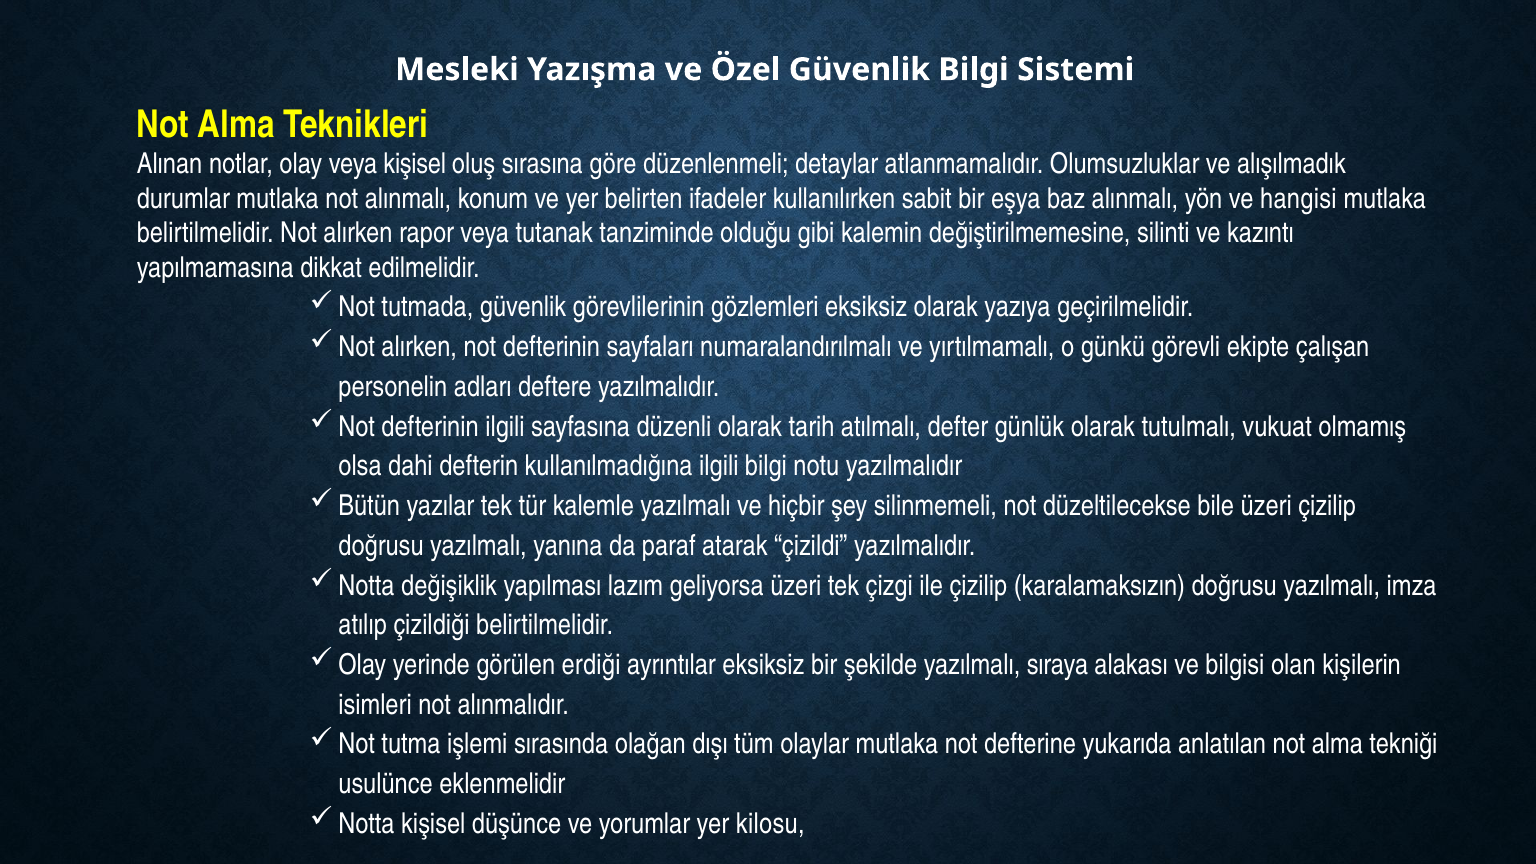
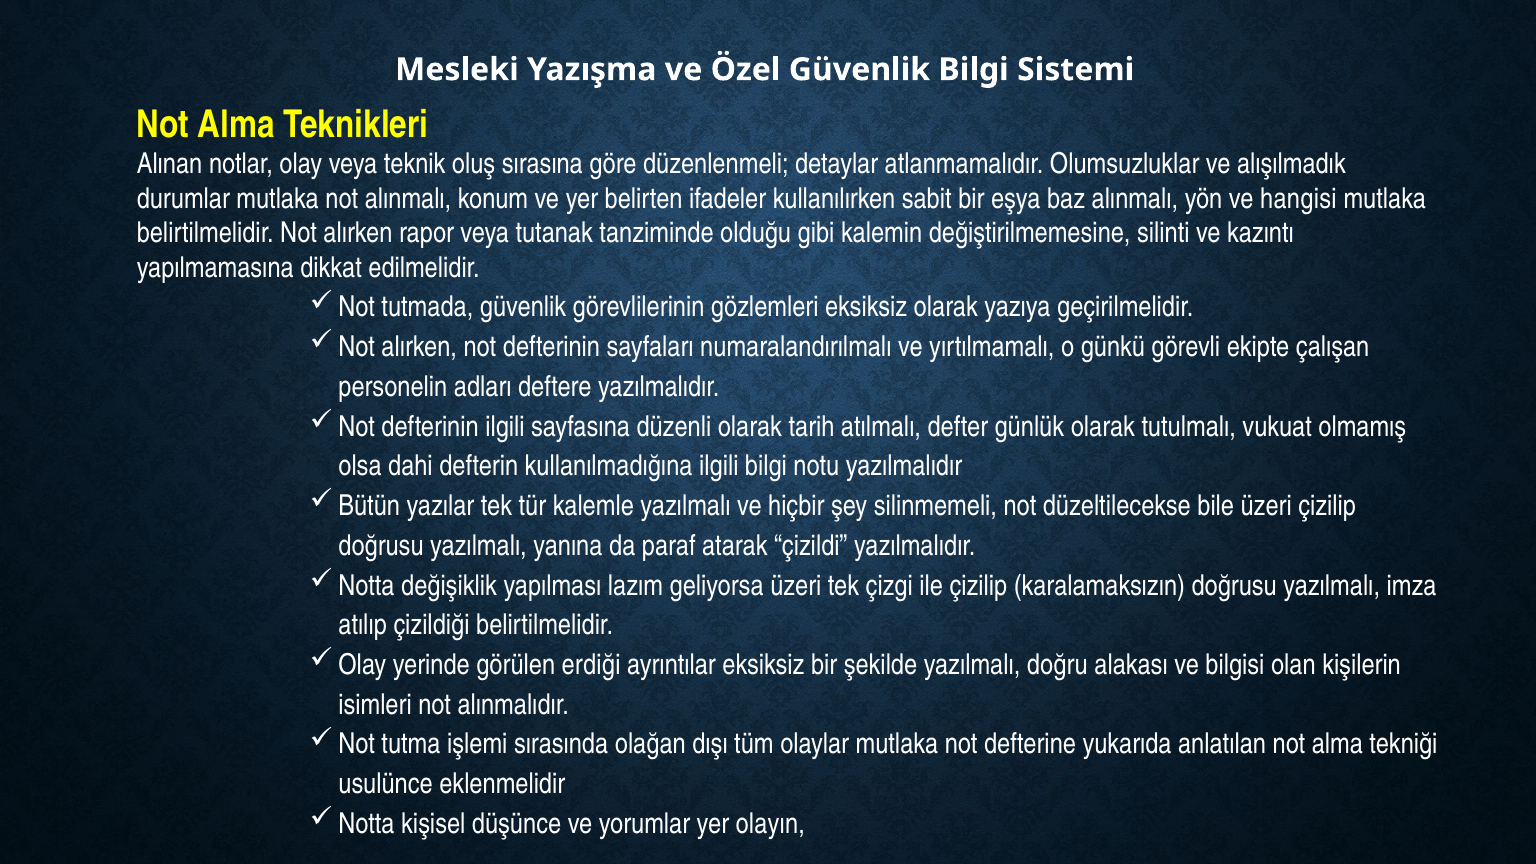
veya kişisel: kişisel -> teknik
sıraya: sıraya -> doğru
kilosu: kilosu -> olayın
